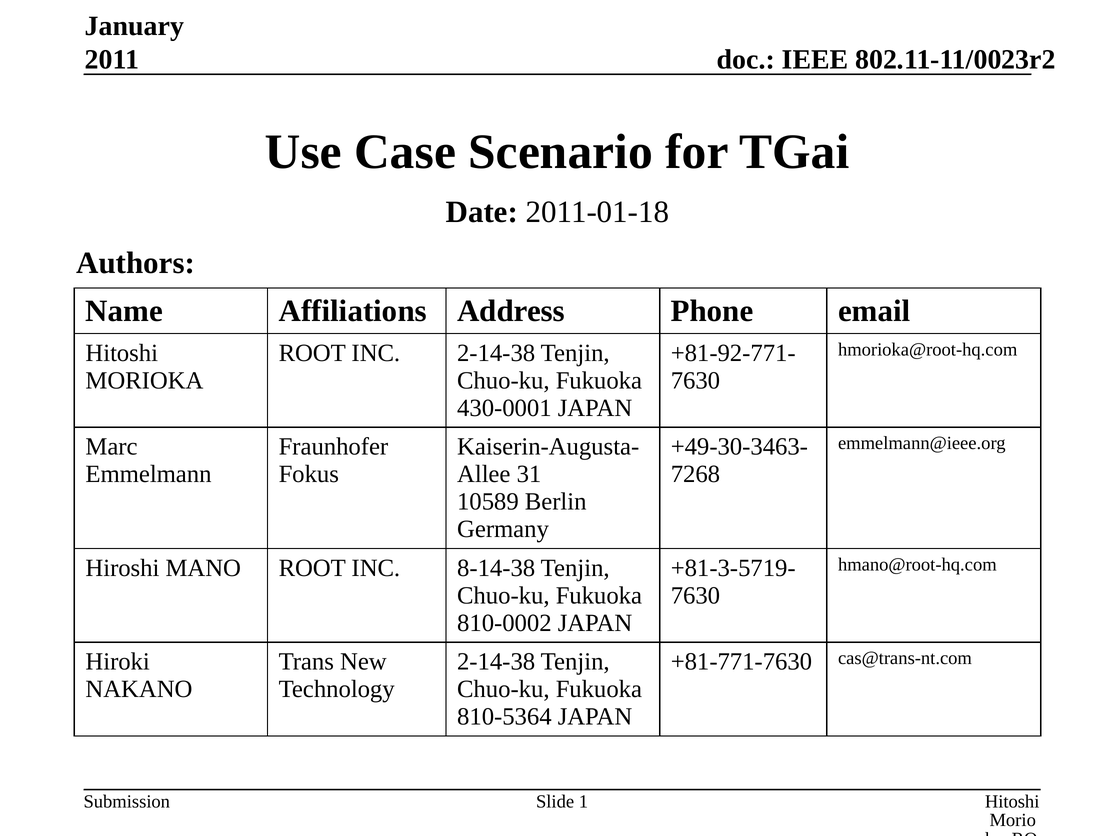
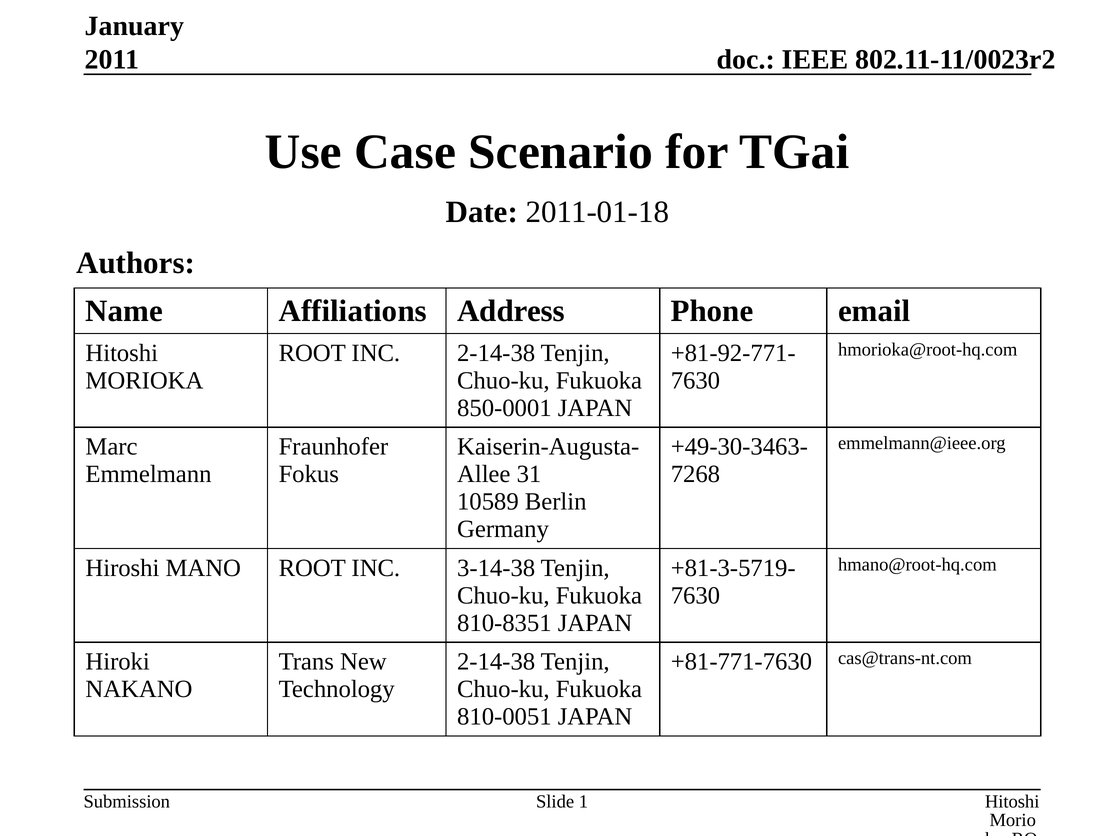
430-0001: 430-0001 -> 850-0001
8-14-38: 8-14-38 -> 3-14-38
810-0002: 810-0002 -> 810-8351
810-5364: 810-5364 -> 810-0051
